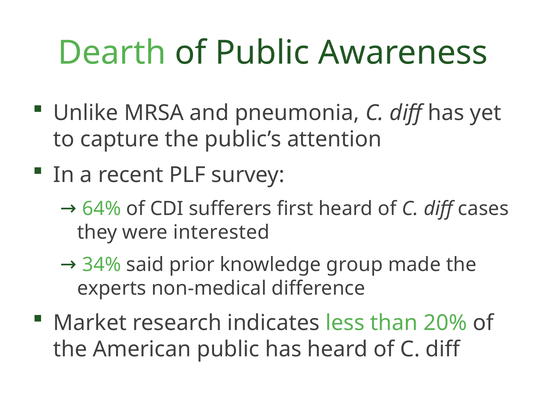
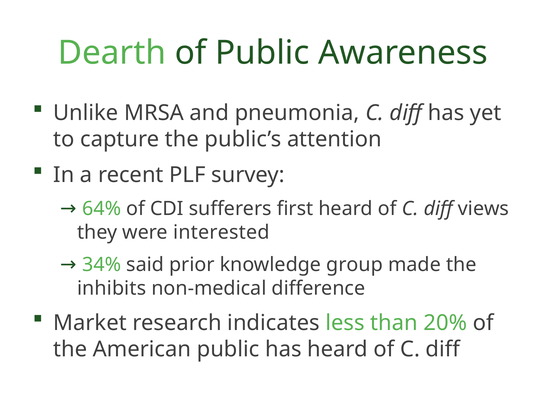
cases: cases -> views
experts: experts -> inhibits
